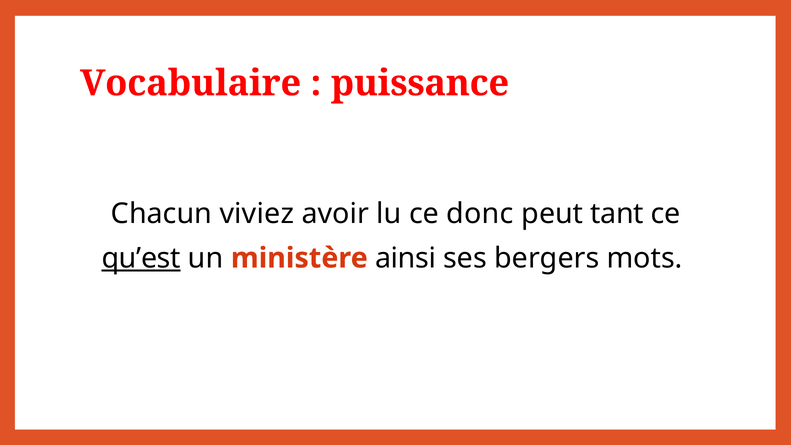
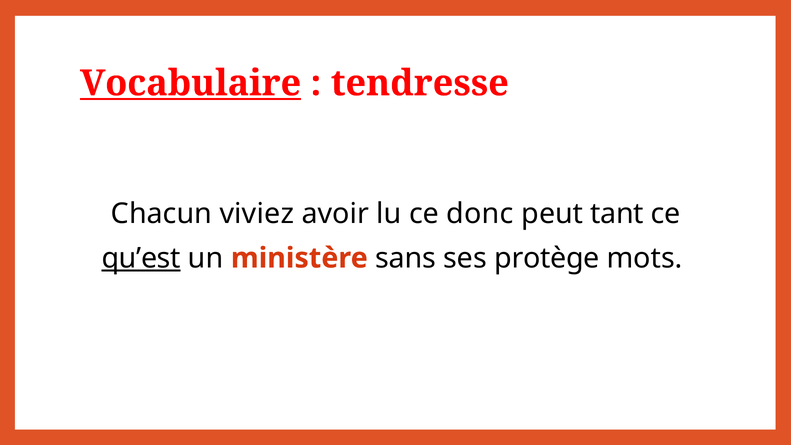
Vocabulaire underline: none -> present
puissance: puissance -> tendresse
ainsi: ainsi -> sans
bergers: bergers -> protège
